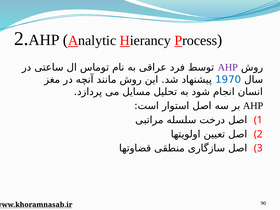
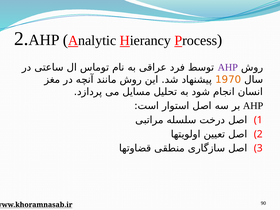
1970 colour: blue -> orange
